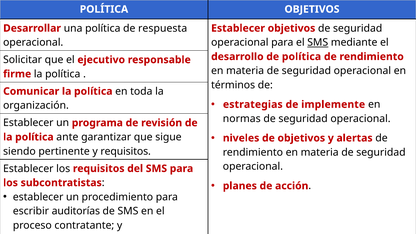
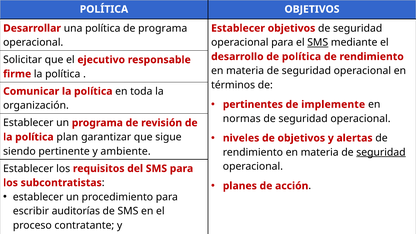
de respuesta: respuesta -> programa
estrategias: estrategias -> pertinentes
ante: ante -> plan
y requisitos: requisitos -> ambiente
seguridad at (381, 152) underline: none -> present
